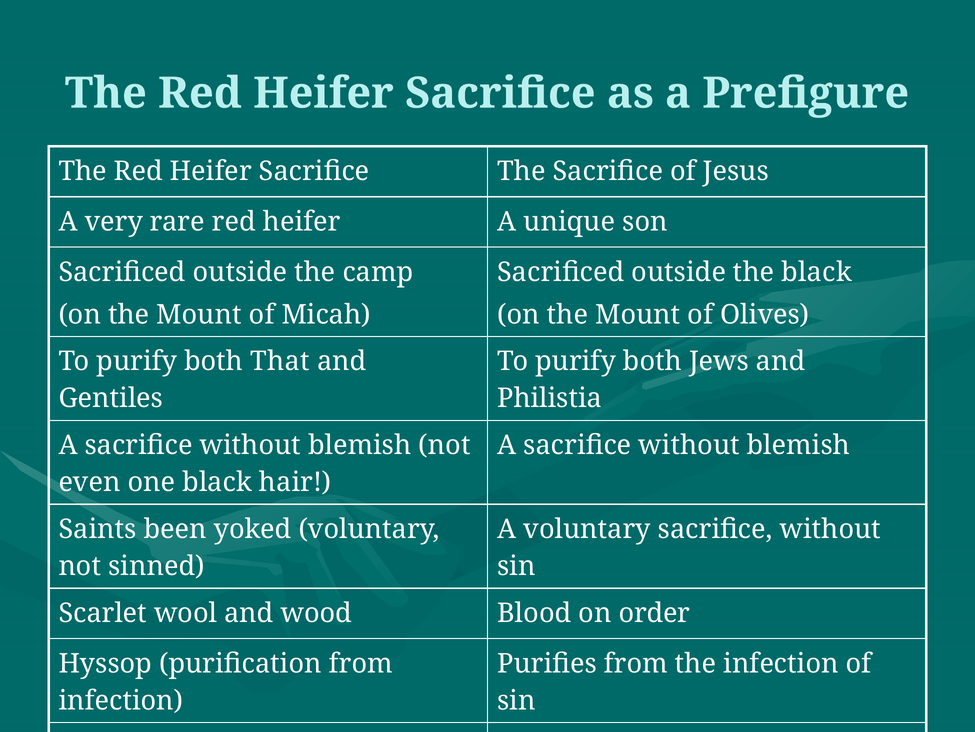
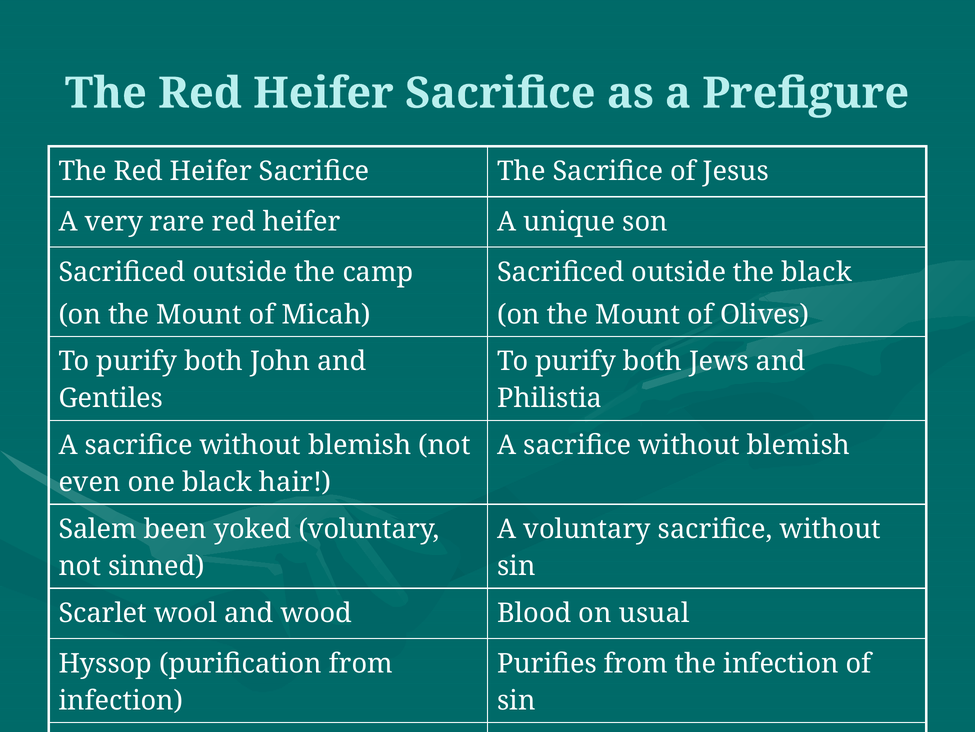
That: That -> John
Saints: Saints -> Salem
order: order -> usual
